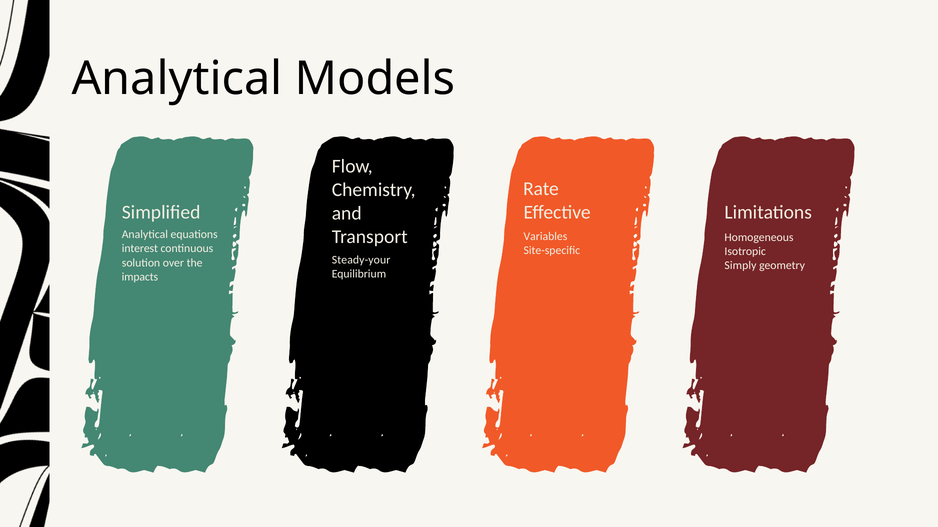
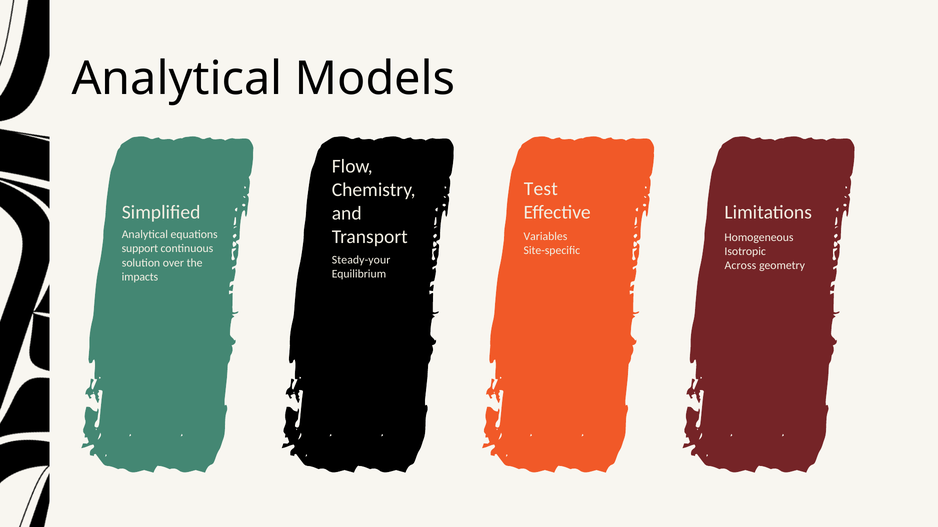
Rate: Rate -> Test
interest: interest -> support
Simply: Simply -> Across
